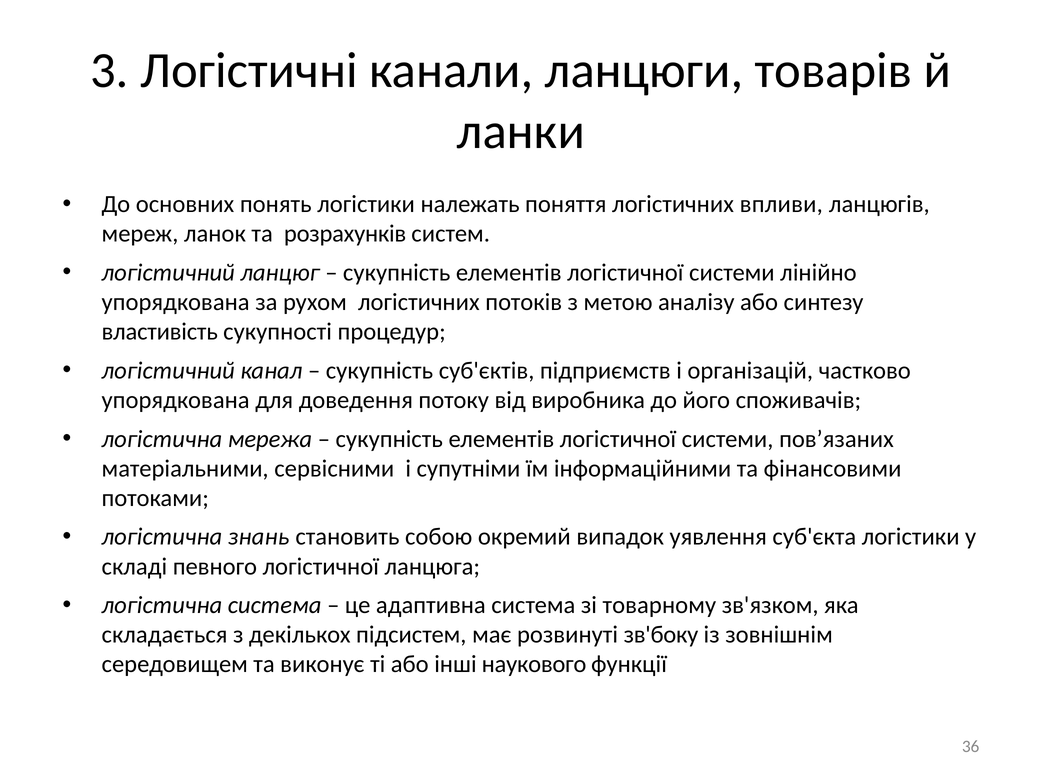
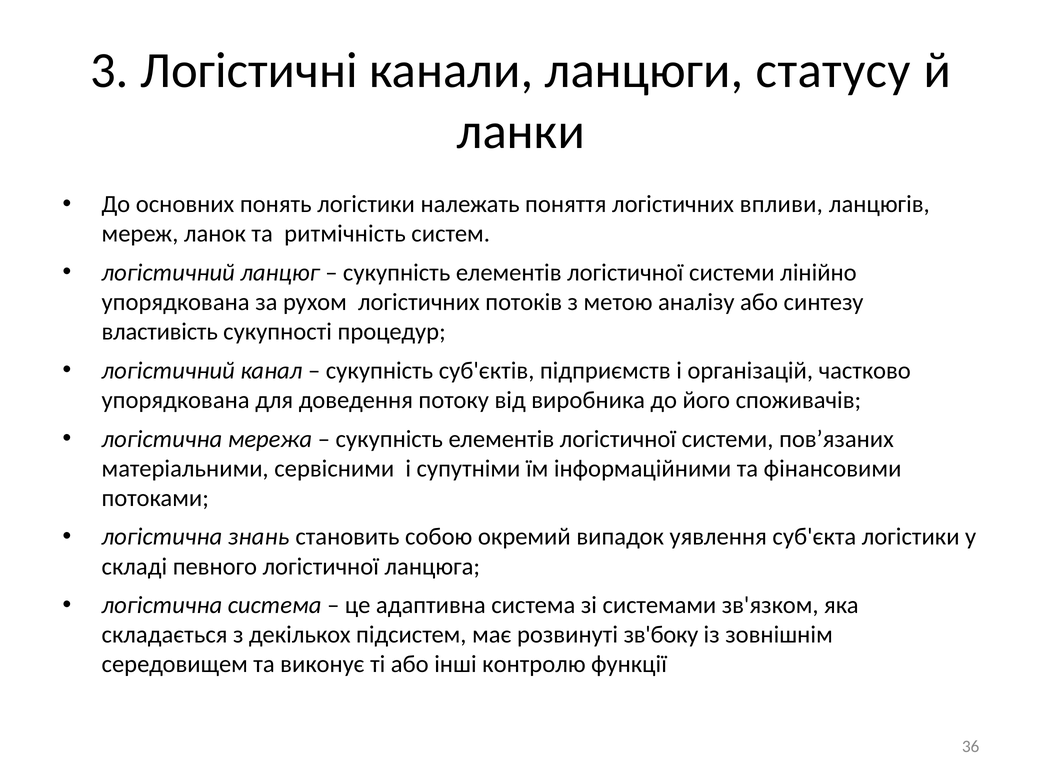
товарів: товарів -> статусу
розрахунків: розрахунків -> ритмічність
товарному: товарному -> системами
наукового: наукового -> контролю
